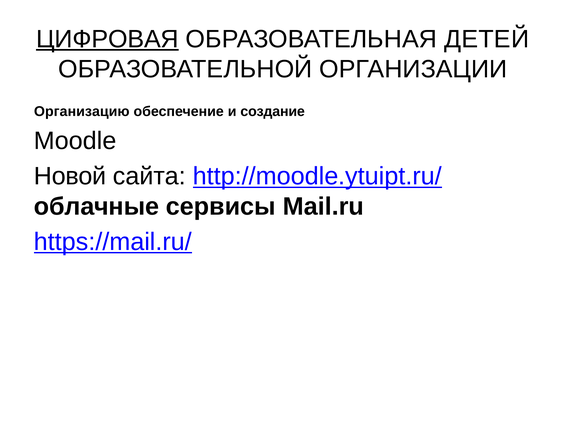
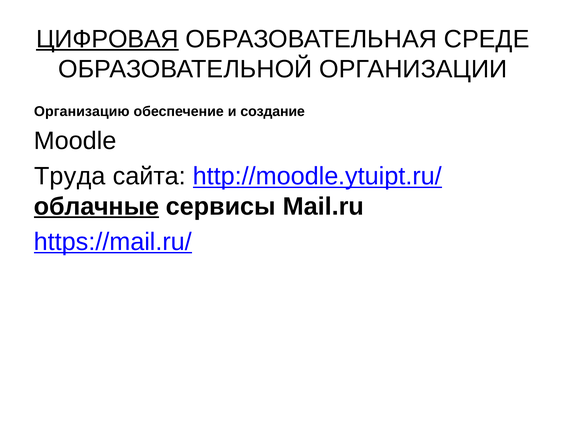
ДЕТЕЙ: ДЕТЕЙ -> СРЕДЕ
Новой: Новой -> Труда
облачные underline: none -> present
